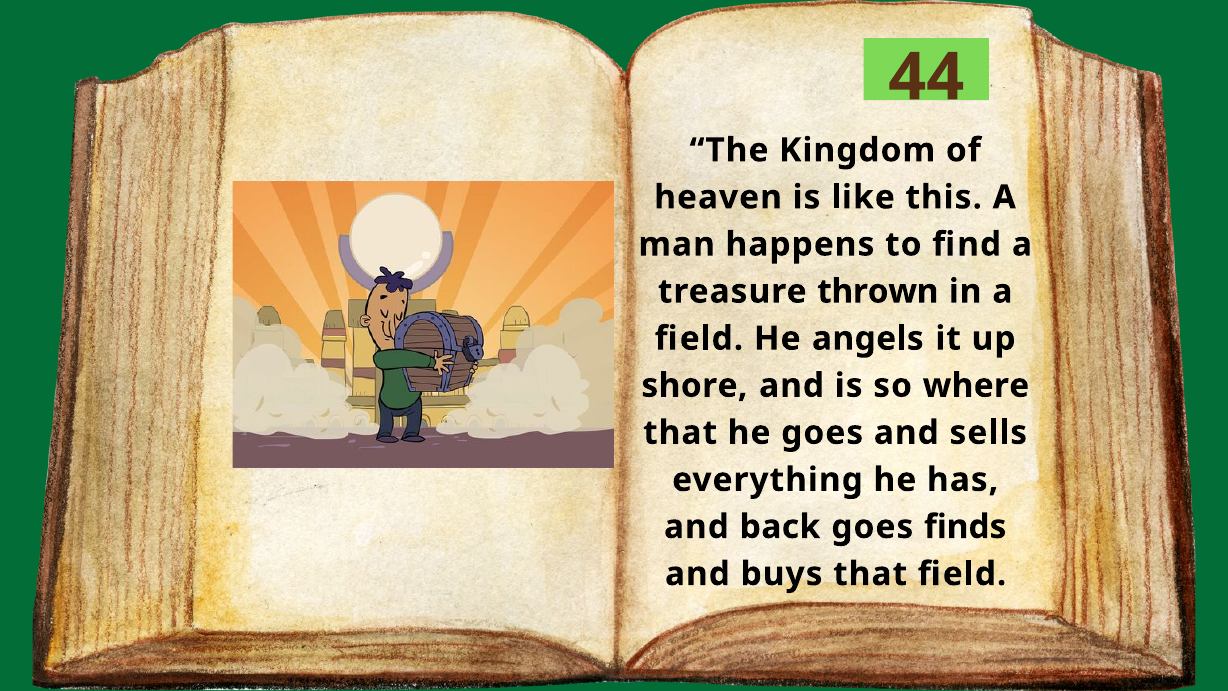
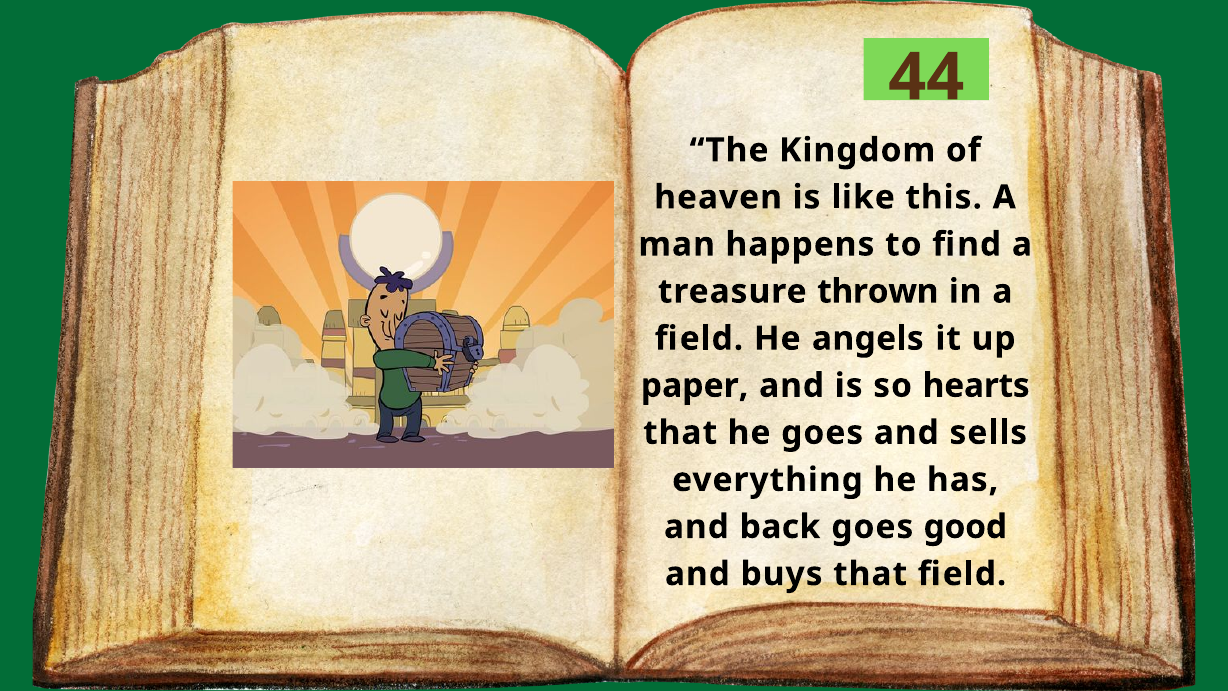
shore: shore -> paper
where: where -> hearts
finds: finds -> good
